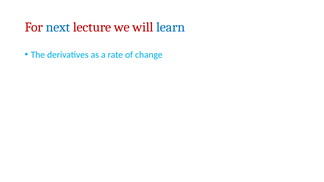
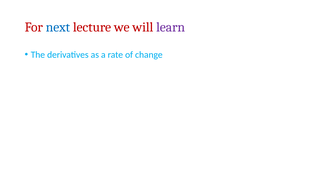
learn colour: blue -> purple
